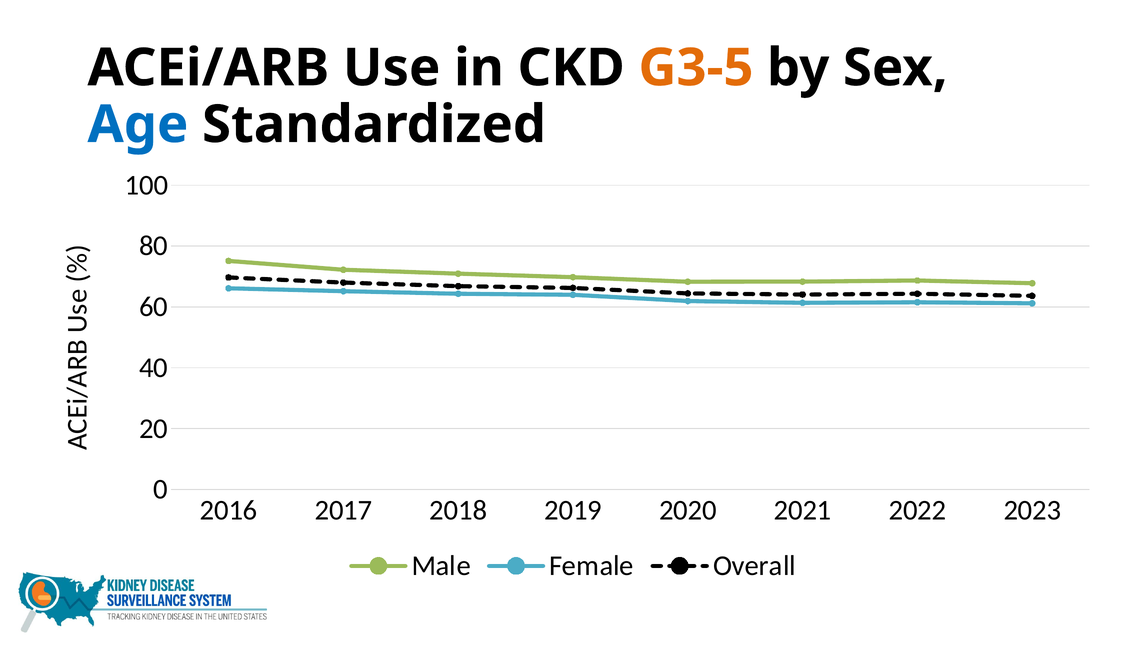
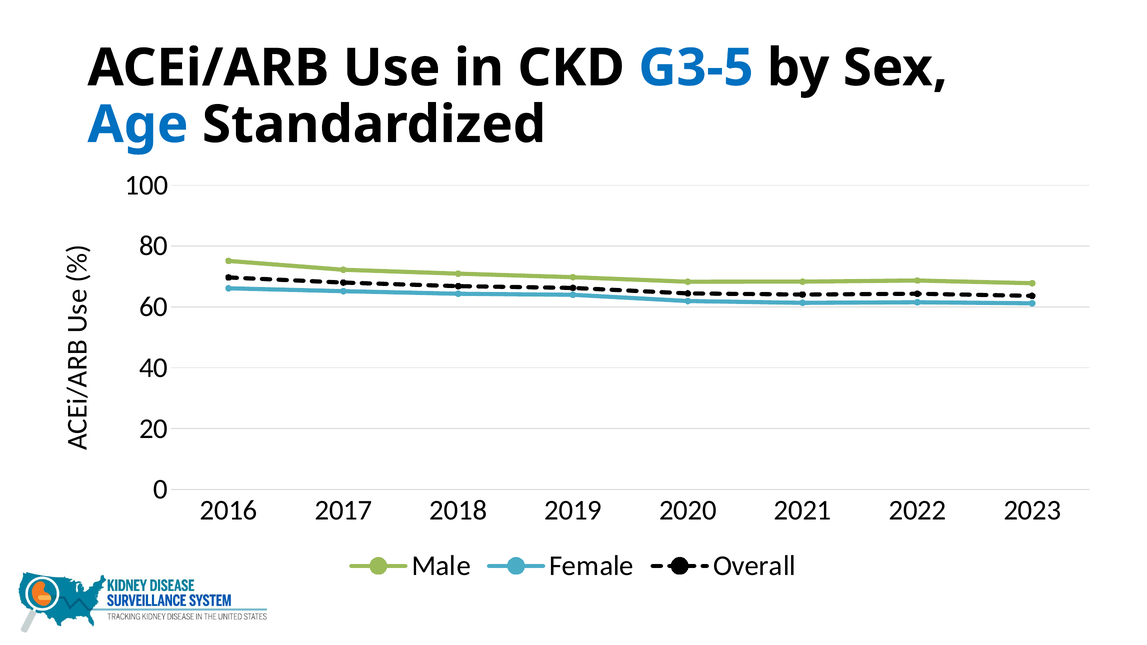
G3-5 colour: orange -> blue
